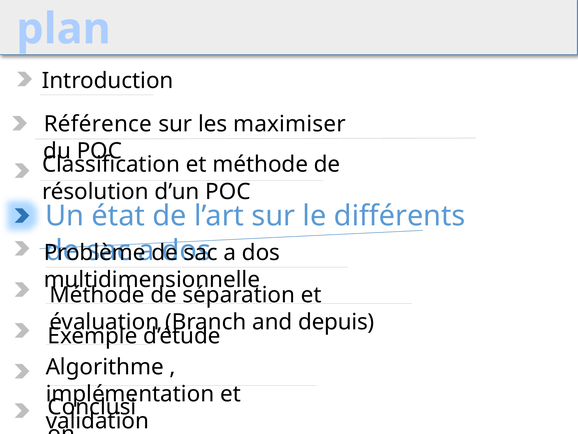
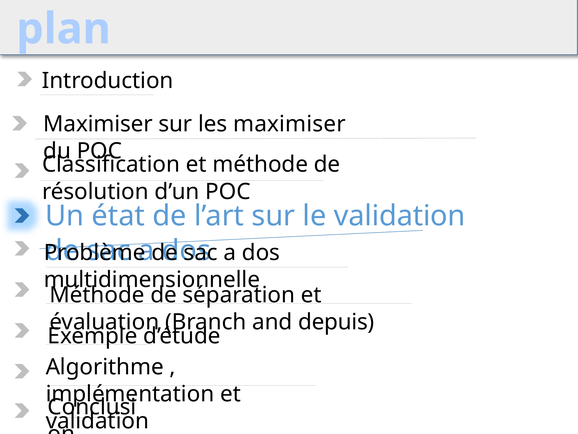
Référence at (98, 124): Référence -> Maximiser
le différents: différents -> validation
